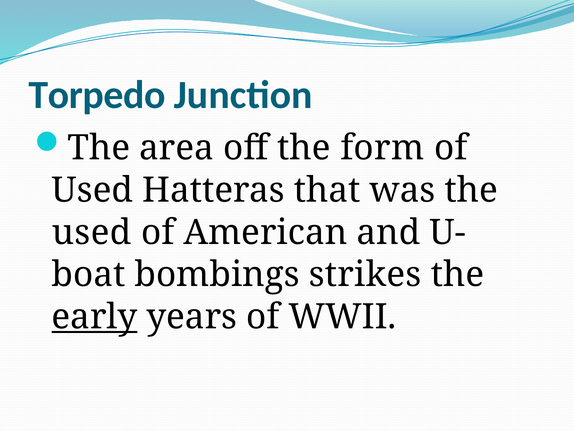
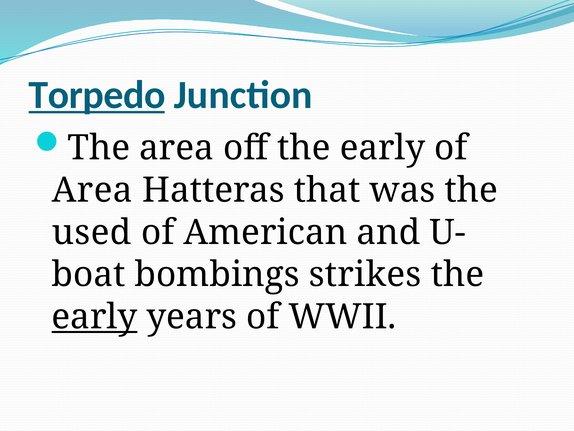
Torpedo underline: none -> present
off the form: form -> early
Used at (92, 190): Used -> Area
